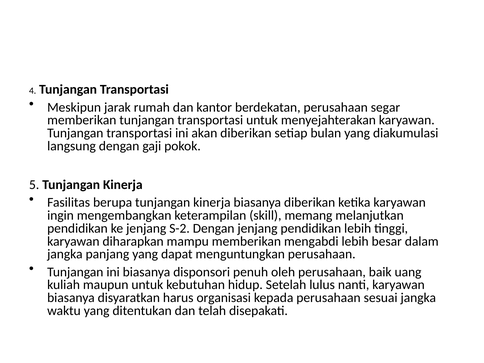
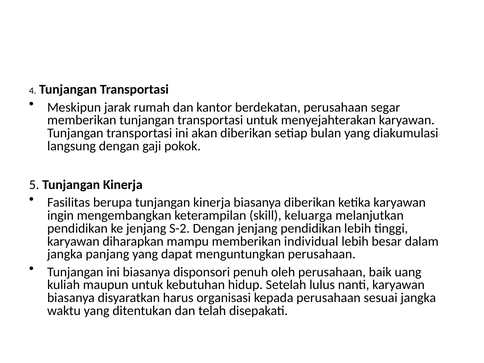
memang: memang -> keluarga
mengabdi: mengabdi -> individual
